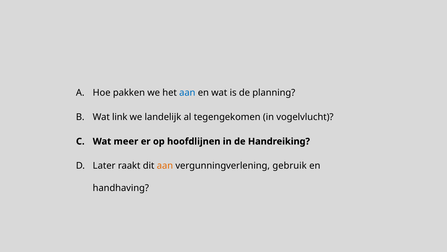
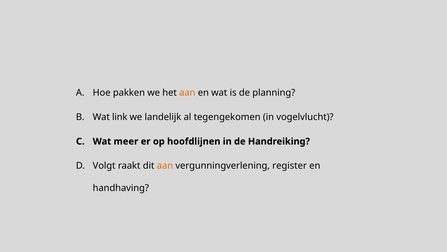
aan at (187, 93) colour: blue -> orange
Later: Later -> Volgt
gebruik: gebruik -> register
